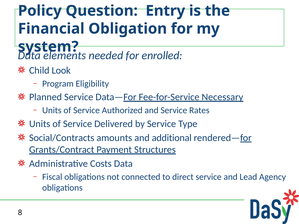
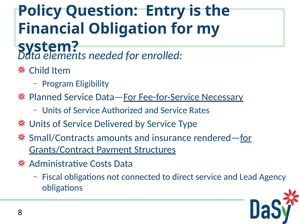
Look: Look -> Item
Social/Contracts: Social/Contracts -> Small/Contracts
additional: additional -> insurance
